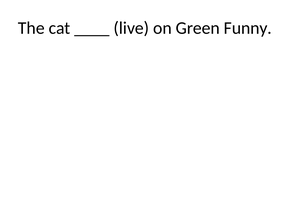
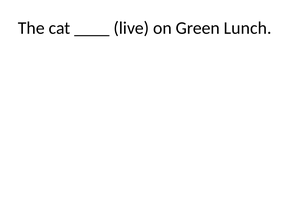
Funny: Funny -> Lunch
